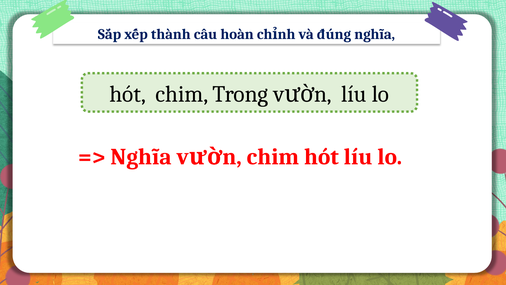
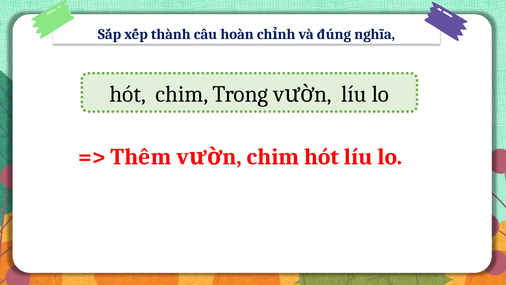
Nghĩa at (141, 157): Nghĩa -> Thêm
